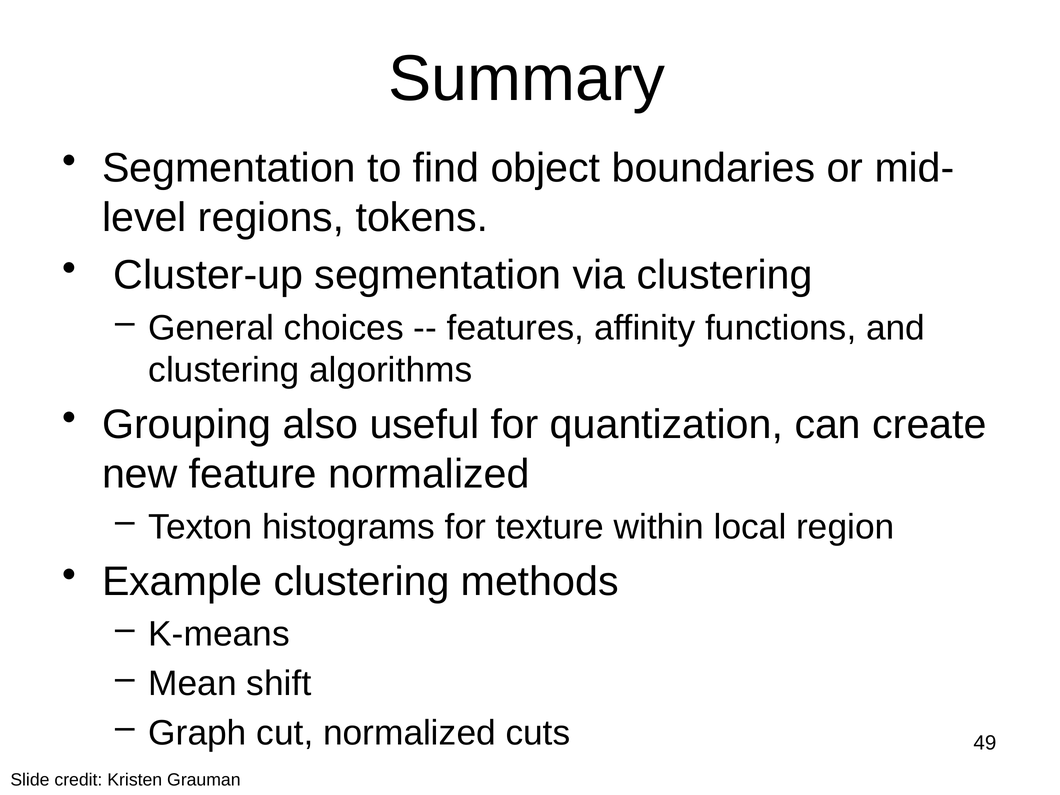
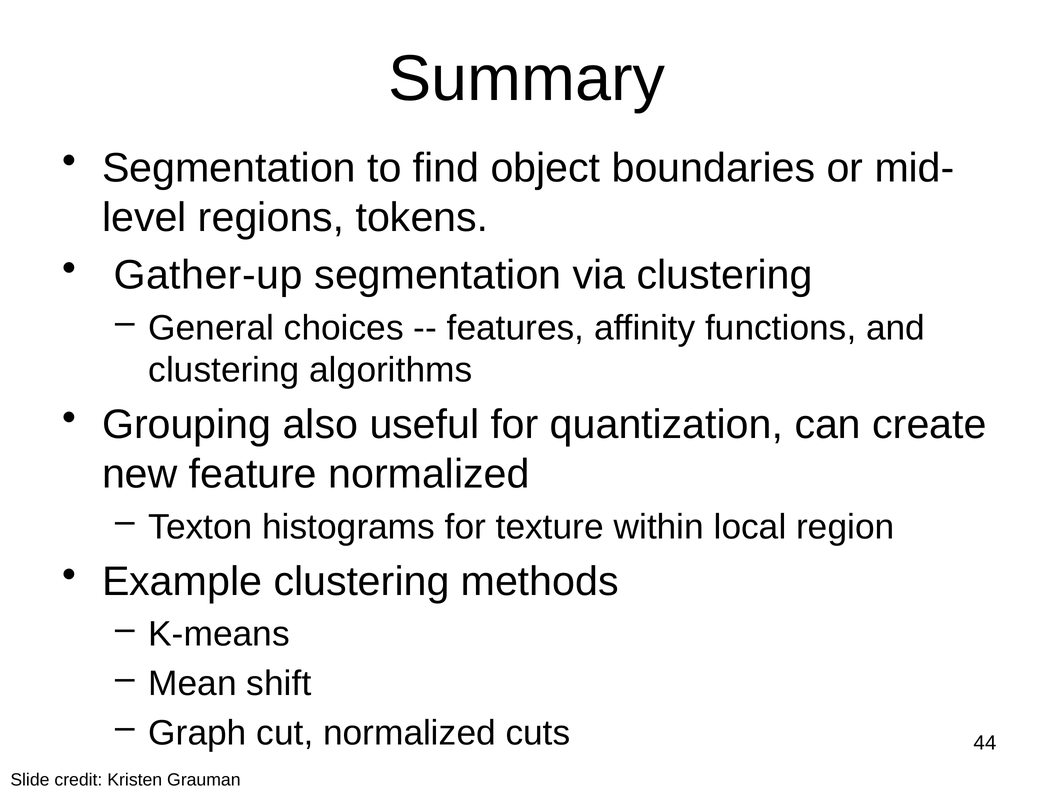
Cluster-up: Cluster-up -> Gather-up
49: 49 -> 44
